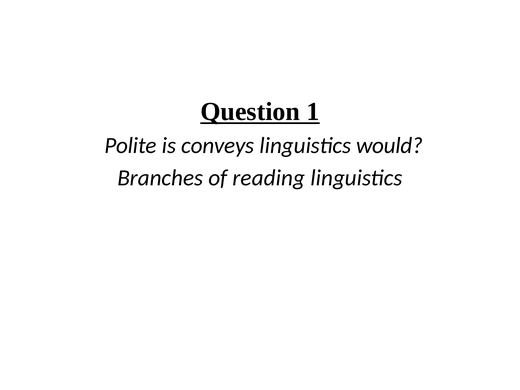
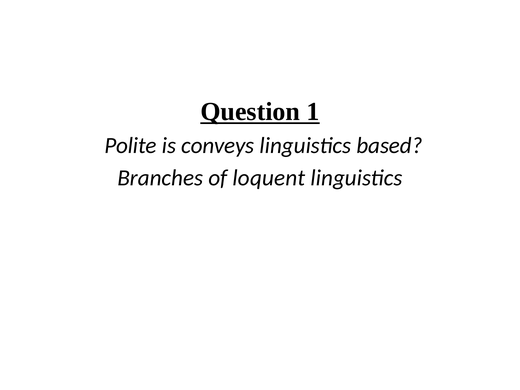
would: would -> based
reading: reading -> loquent
